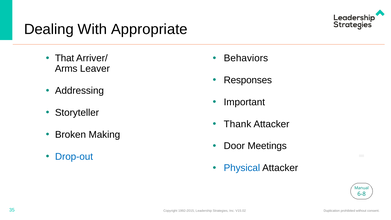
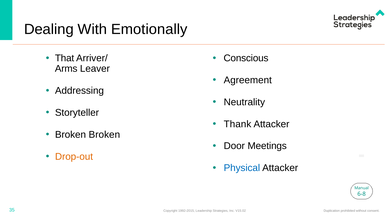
Appropriate: Appropriate -> Emotionally
Behaviors: Behaviors -> Conscious
Responses: Responses -> Agreement
Important: Important -> Neutrality
Broken Making: Making -> Broken
Drop-out colour: blue -> orange
